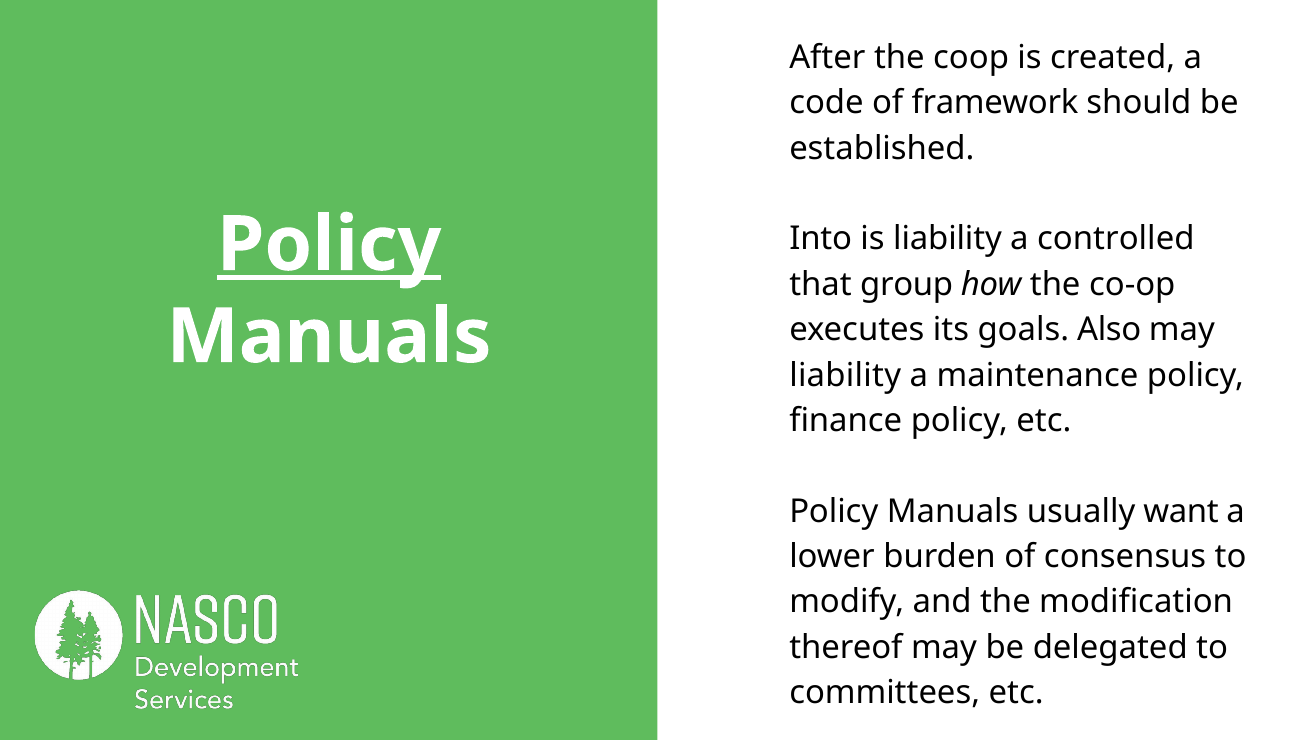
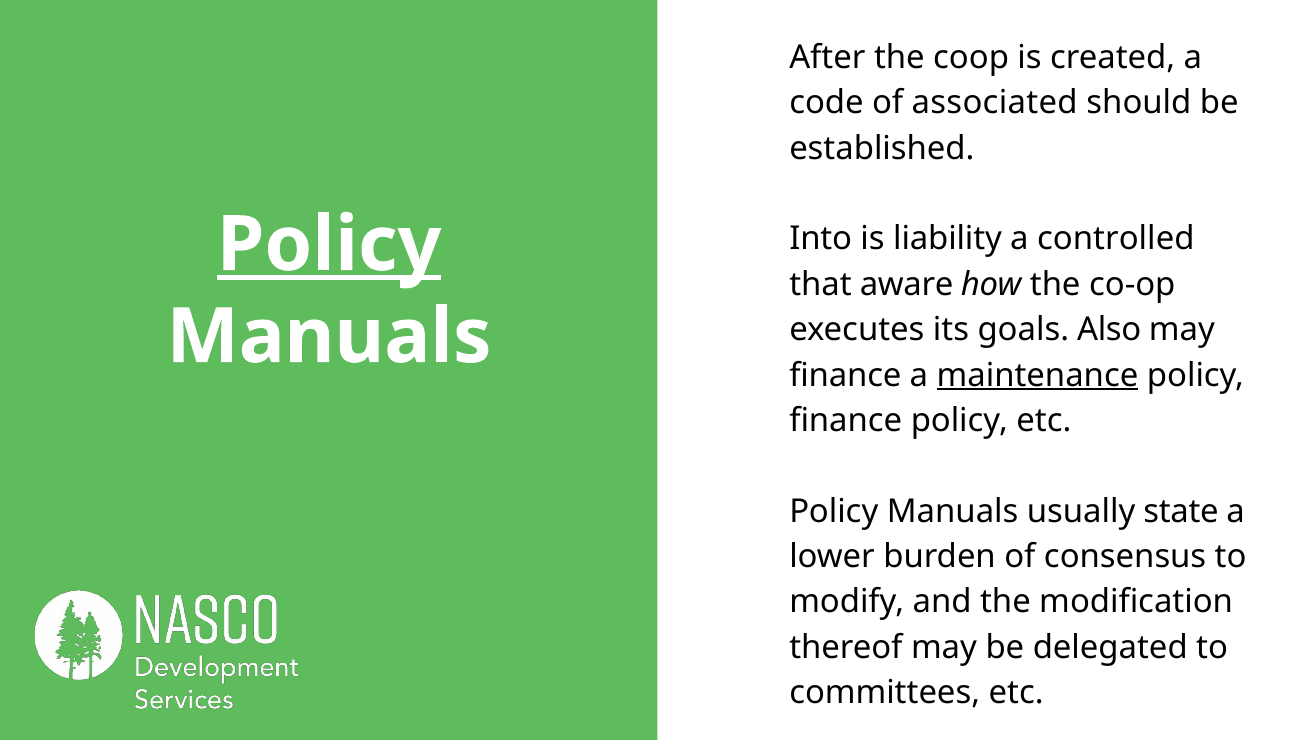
framework: framework -> associated
group: group -> aware
liability at (845, 375): liability -> finance
maintenance underline: none -> present
want: want -> state
